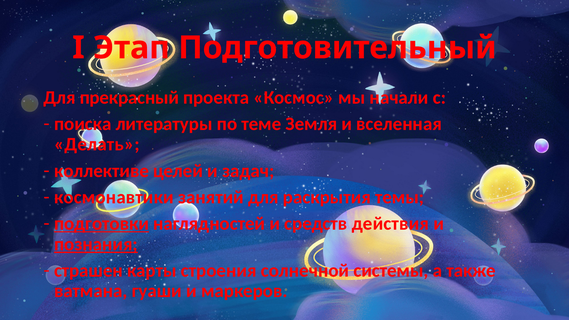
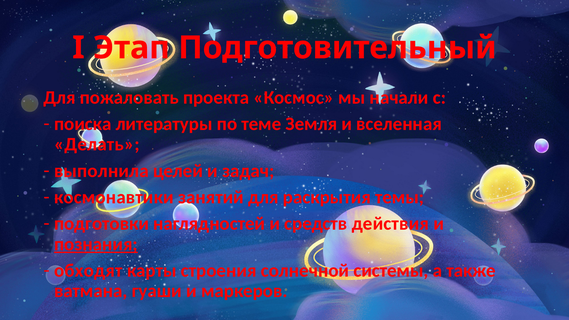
прекрасный: прекрасный -> пожаловать
коллективе: коллективе -> выполнила
подготовки underline: present -> none
страшен: страшен -> обходят
